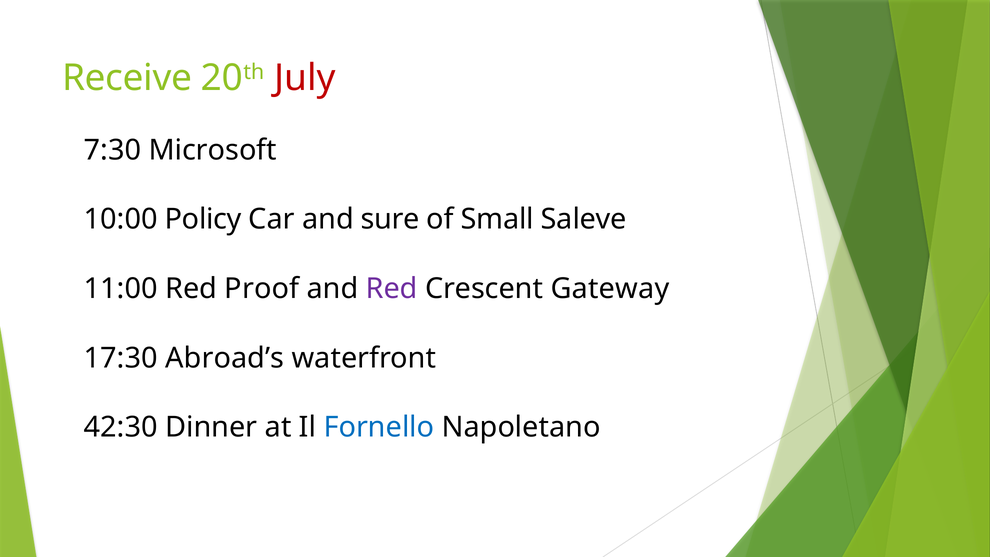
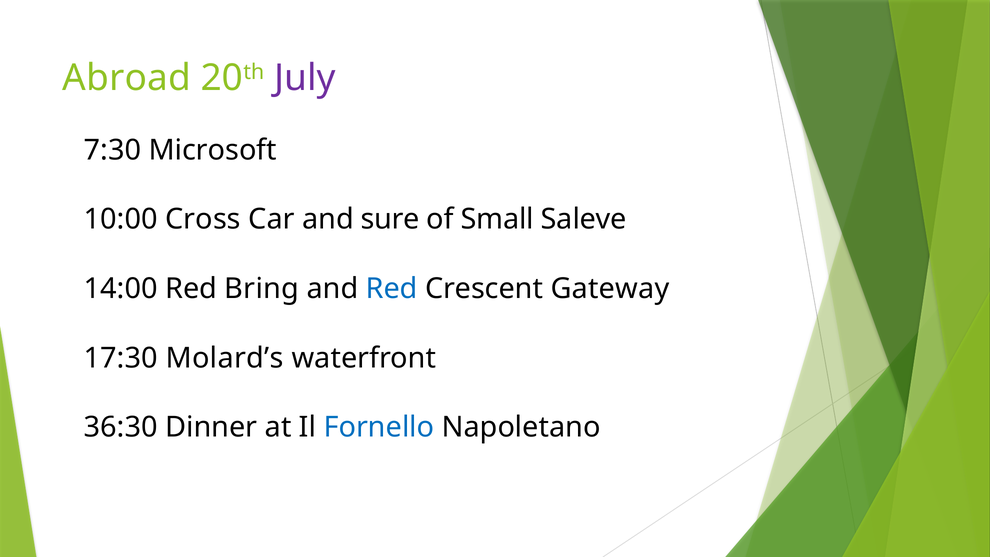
Receive: Receive -> Abroad
July colour: red -> purple
Policy: Policy -> Cross
11:00: 11:00 -> 14:00
Proof: Proof -> Bring
Red at (392, 289) colour: purple -> blue
Abroad’s: Abroad’s -> Molard’s
42:30: 42:30 -> 36:30
